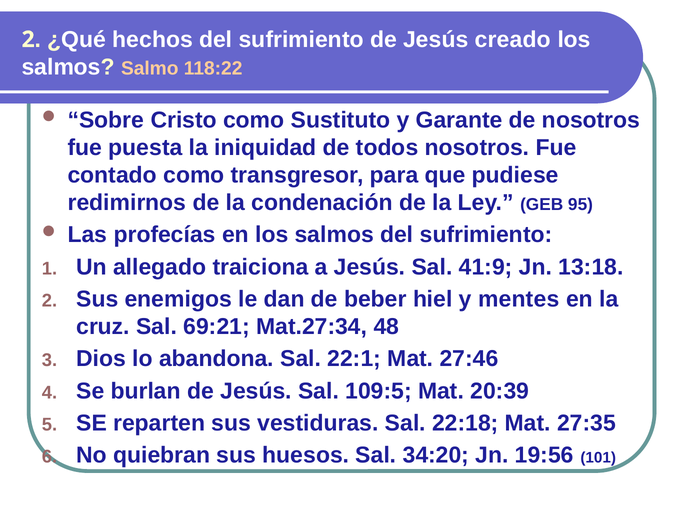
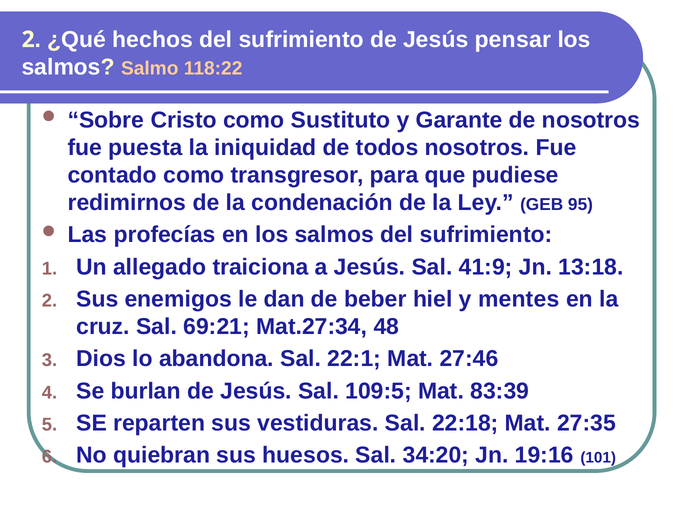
creado: creado -> pensar
20:39: 20:39 -> 83:39
19:56: 19:56 -> 19:16
